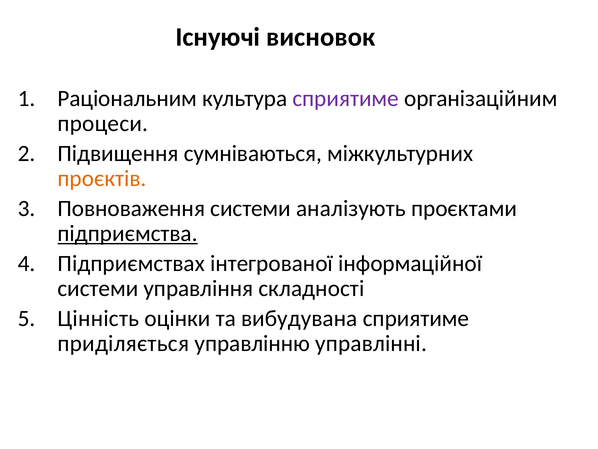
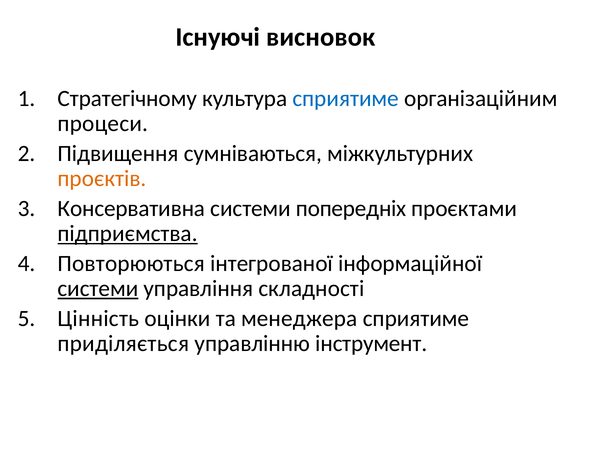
Раціональним: Раціональним -> Стратегічному
сприятиме at (346, 98) colour: purple -> blue
Повноваження: Повноваження -> Консервативна
аналізують: аналізують -> попередніх
Підприємствах: Підприємствах -> Повторюються
системи at (98, 288) underline: none -> present
вибудувана: вибудувана -> менеджера
управлінні: управлінні -> інструмент
